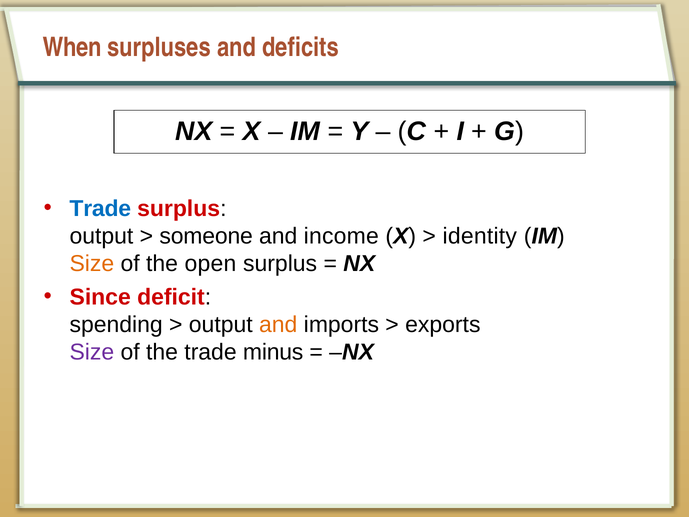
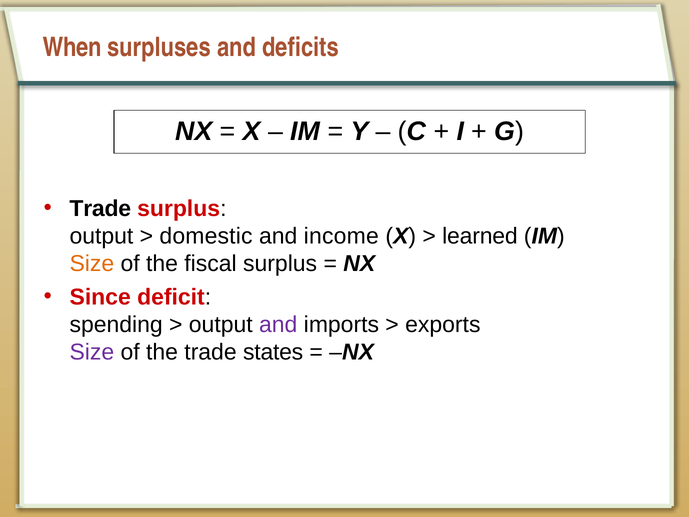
Trade at (100, 209) colour: blue -> black
someone: someone -> domestic
identity: identity -> learned
open: open -> fiscal
and at (278, 325) colour: orange -> purple
minus: minus -> states
